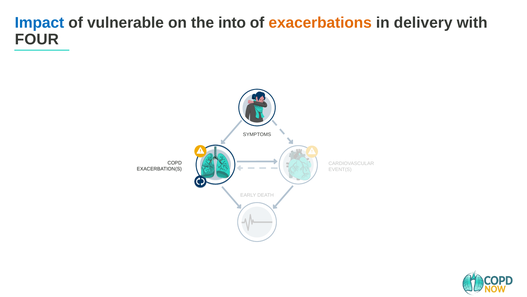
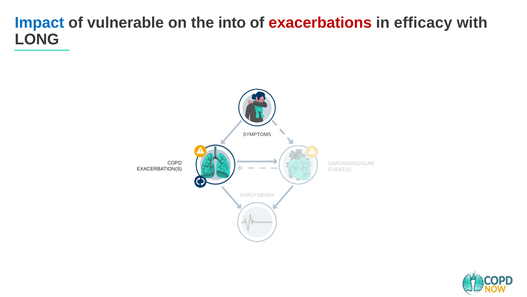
exacerbations colour: orange -> red
delivery: delivery -> efficacy
FOUR: FOUR -> LONG
